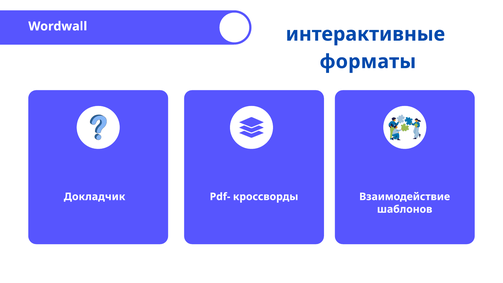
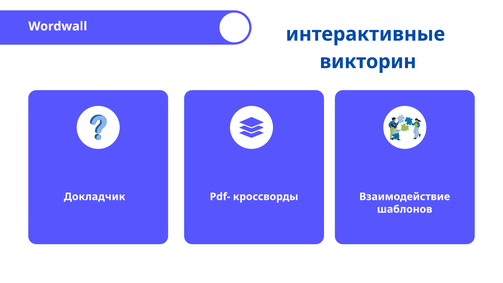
форматы: форматы -> викторин
